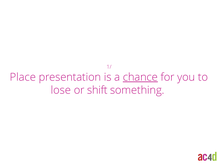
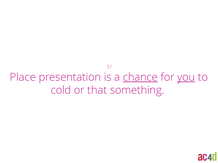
you underline: none -> present
lose: lose -> cold
shift: shift -> that
